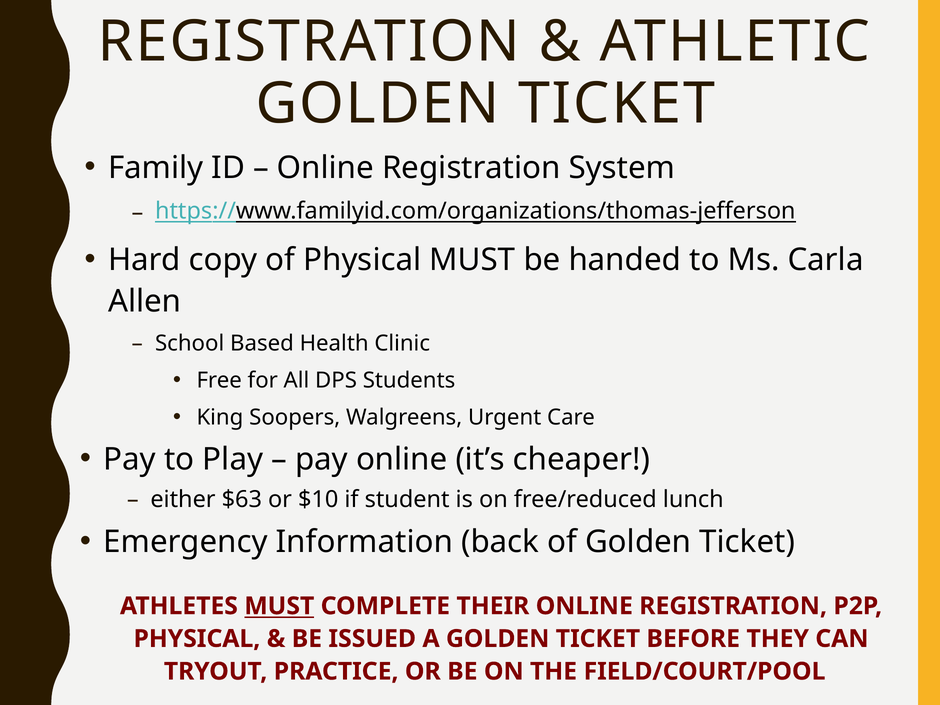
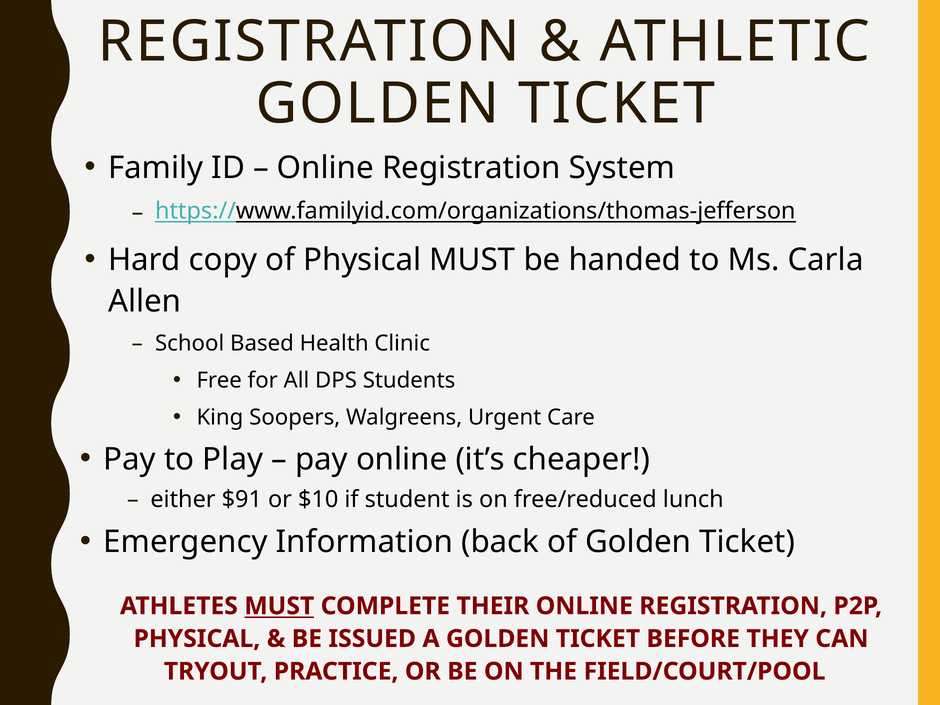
$63: $63 -> $91
